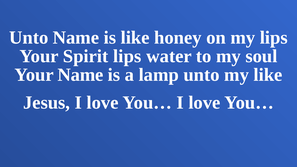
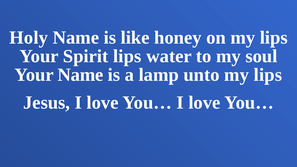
Unto at (29, 38): Unto -> Holy
unto my like: like -> lips
